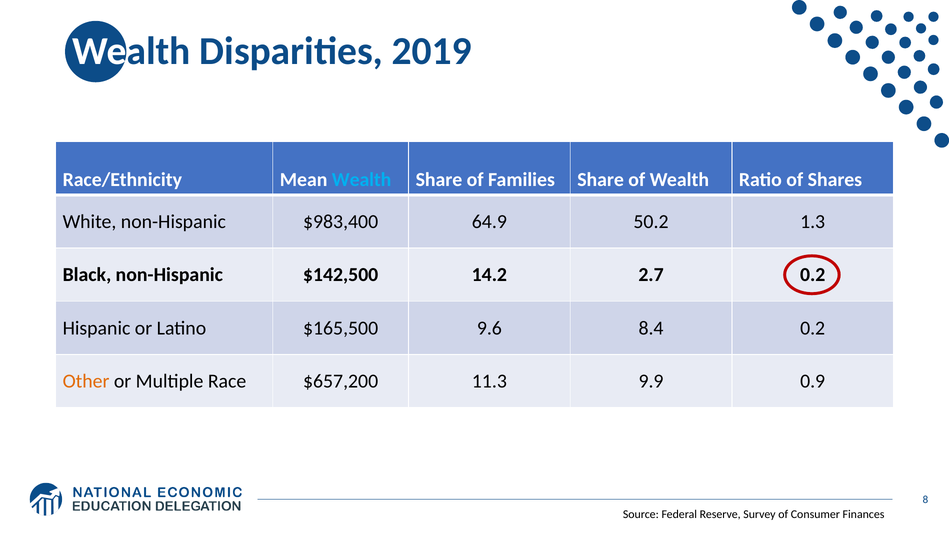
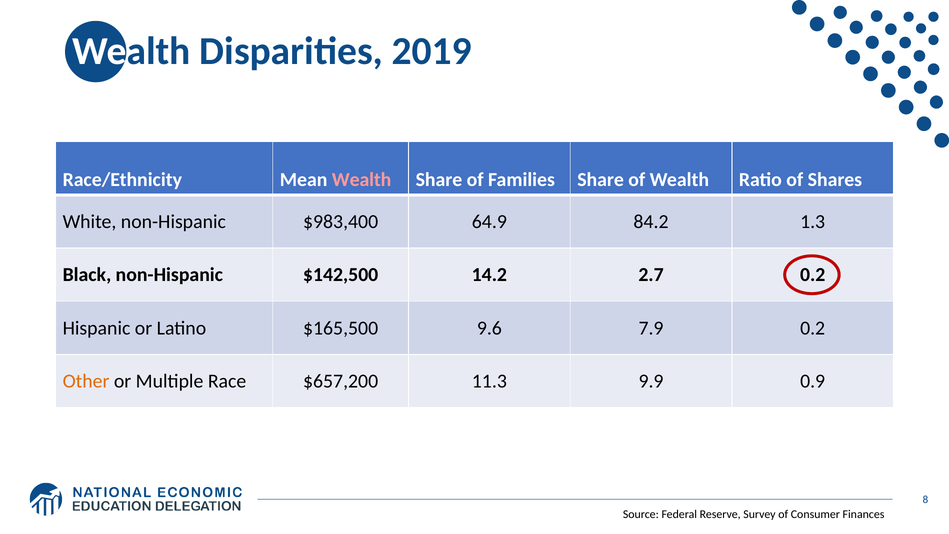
Wealth at (362, 179) colour: light blue -> pink
50.2: 50.2 -> 84.2
8.4: 8.4 -> 7.9
